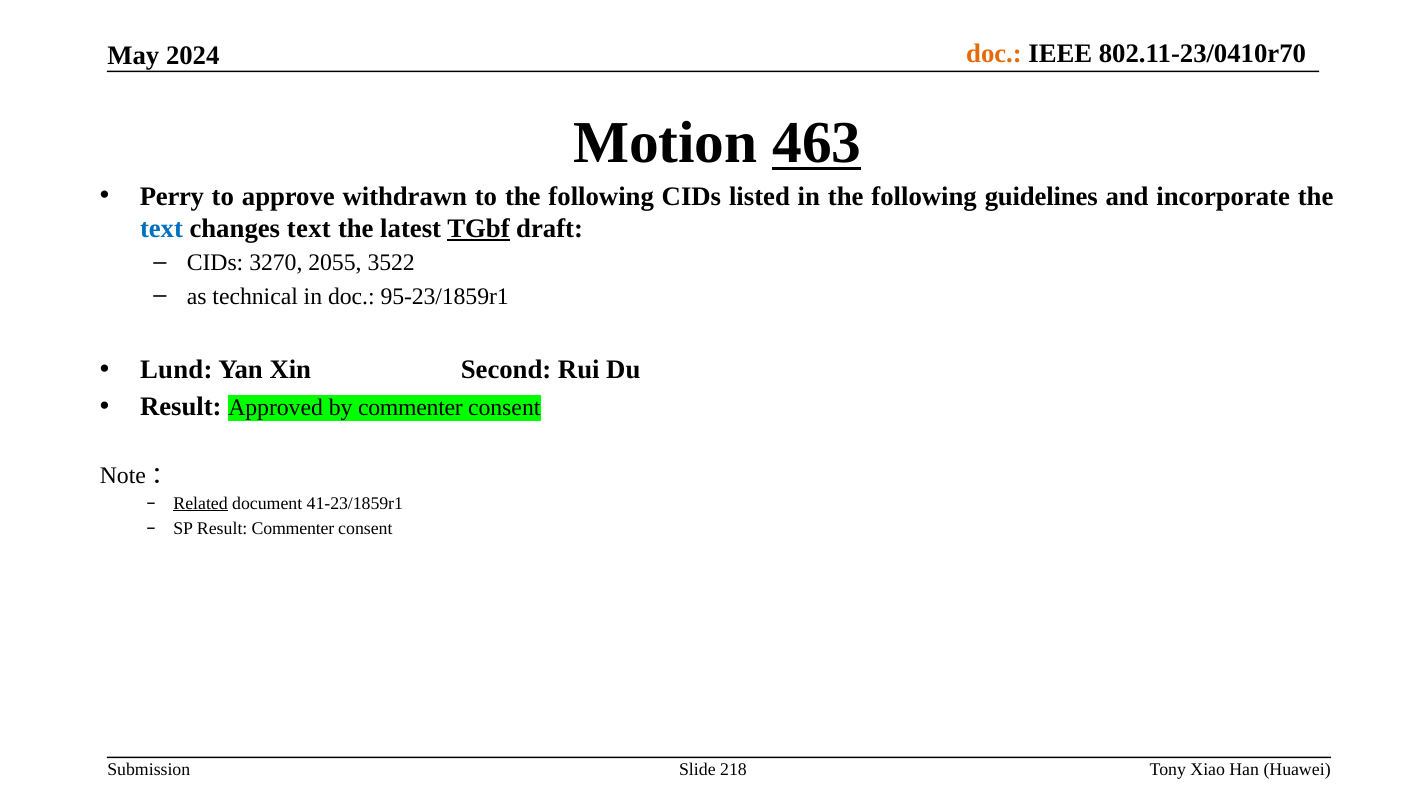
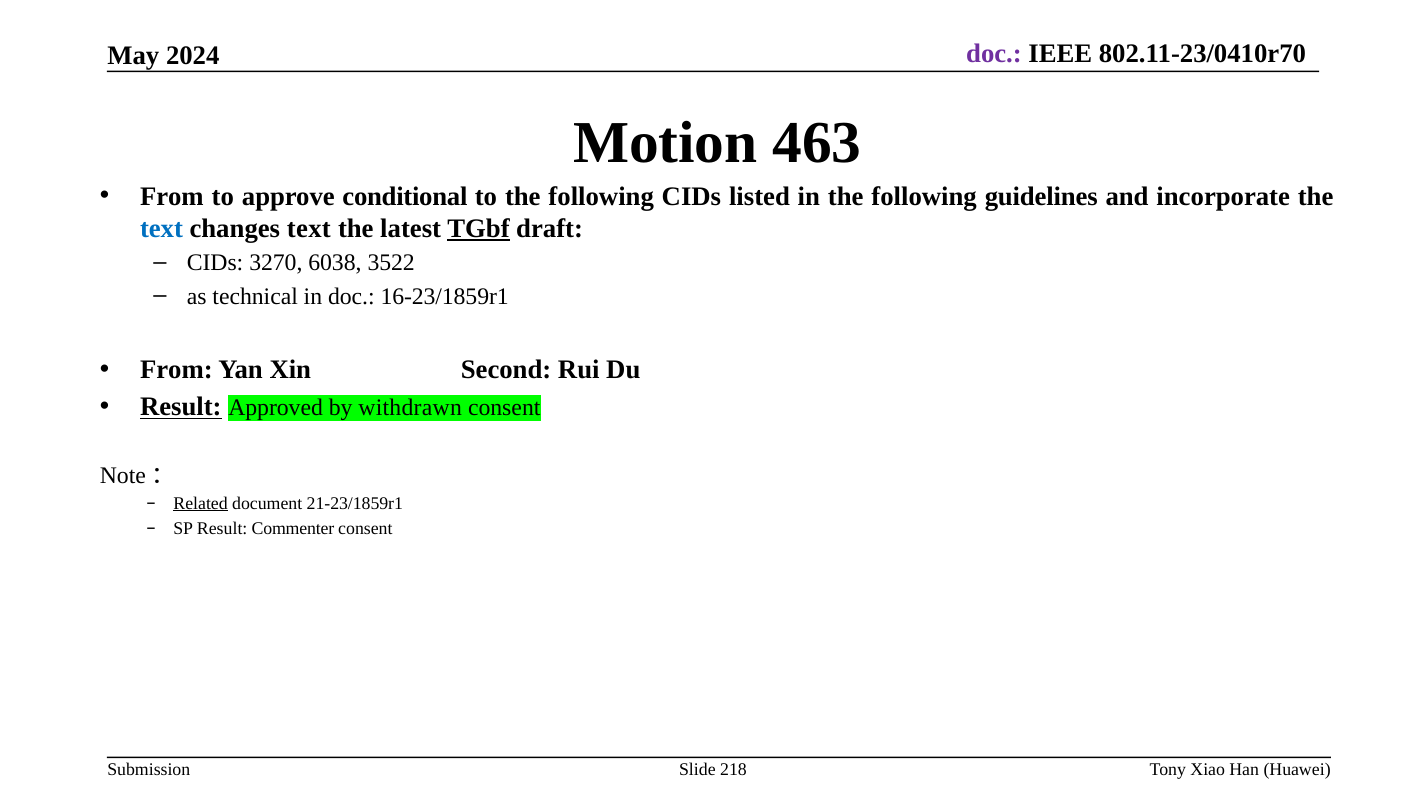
doc at (994, 54) colour: orange -> purple
463 underline: present -> none
Perry at (172, 196): Perry -> From
withdrawn: withdrawn -> conditional
2055: 2055 -> 6038
95-23/1859r1: 95-23/1859r1 -> 16-23/1859r1
Lund at (176, 370): Lund -> From
Result at (181, 407) underline: none -> present
by commenter: commenter -> withdrawn
41-23/1859r1: 41-23/1859r1 -> 21-23/1859r1
